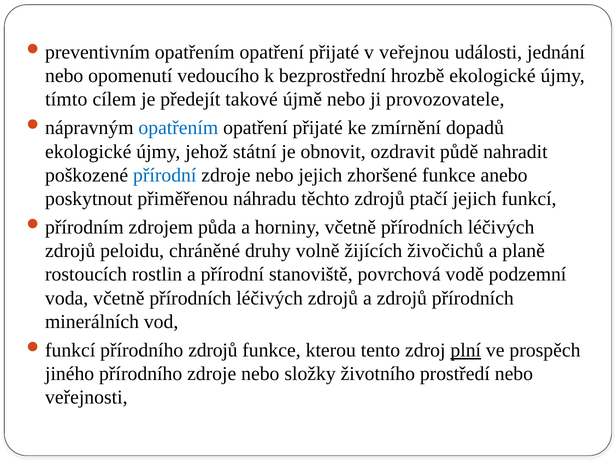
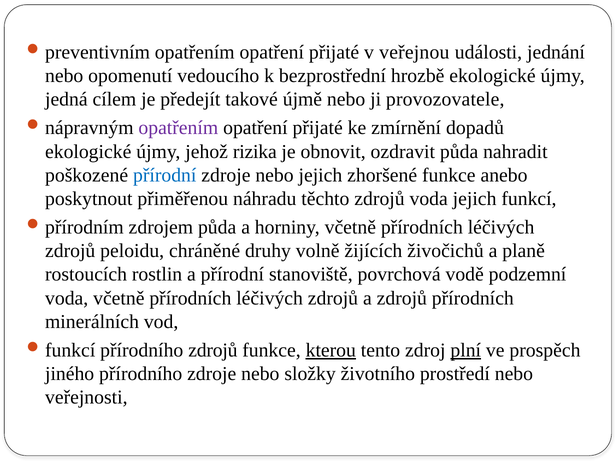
tímto: tímto -> jedná
opatřením at (178, 128) colour: blue -> purple
státní: státní -> rizika
ozdravit půdě: půdě -> půda
zdrojů ptačí: ptačí -> voda
kterou underline: none -> present
